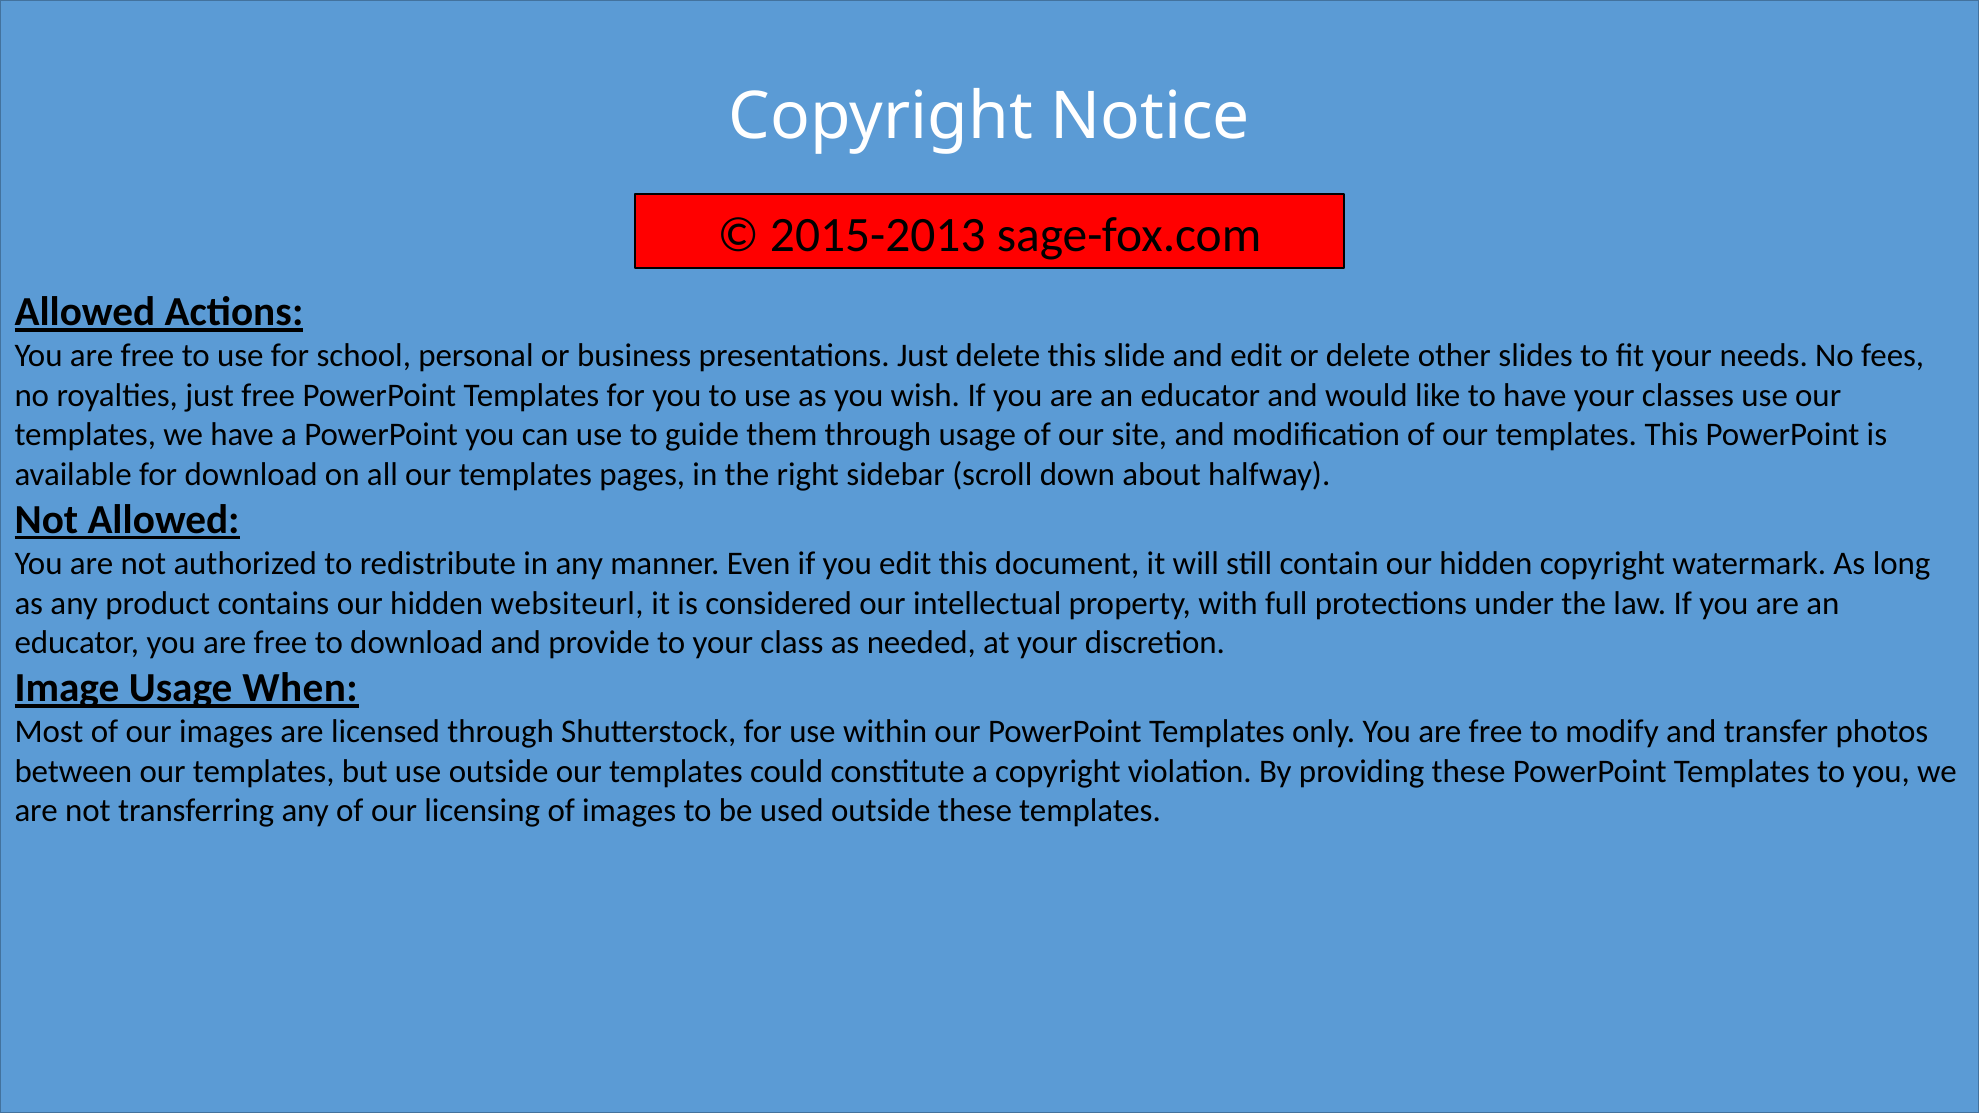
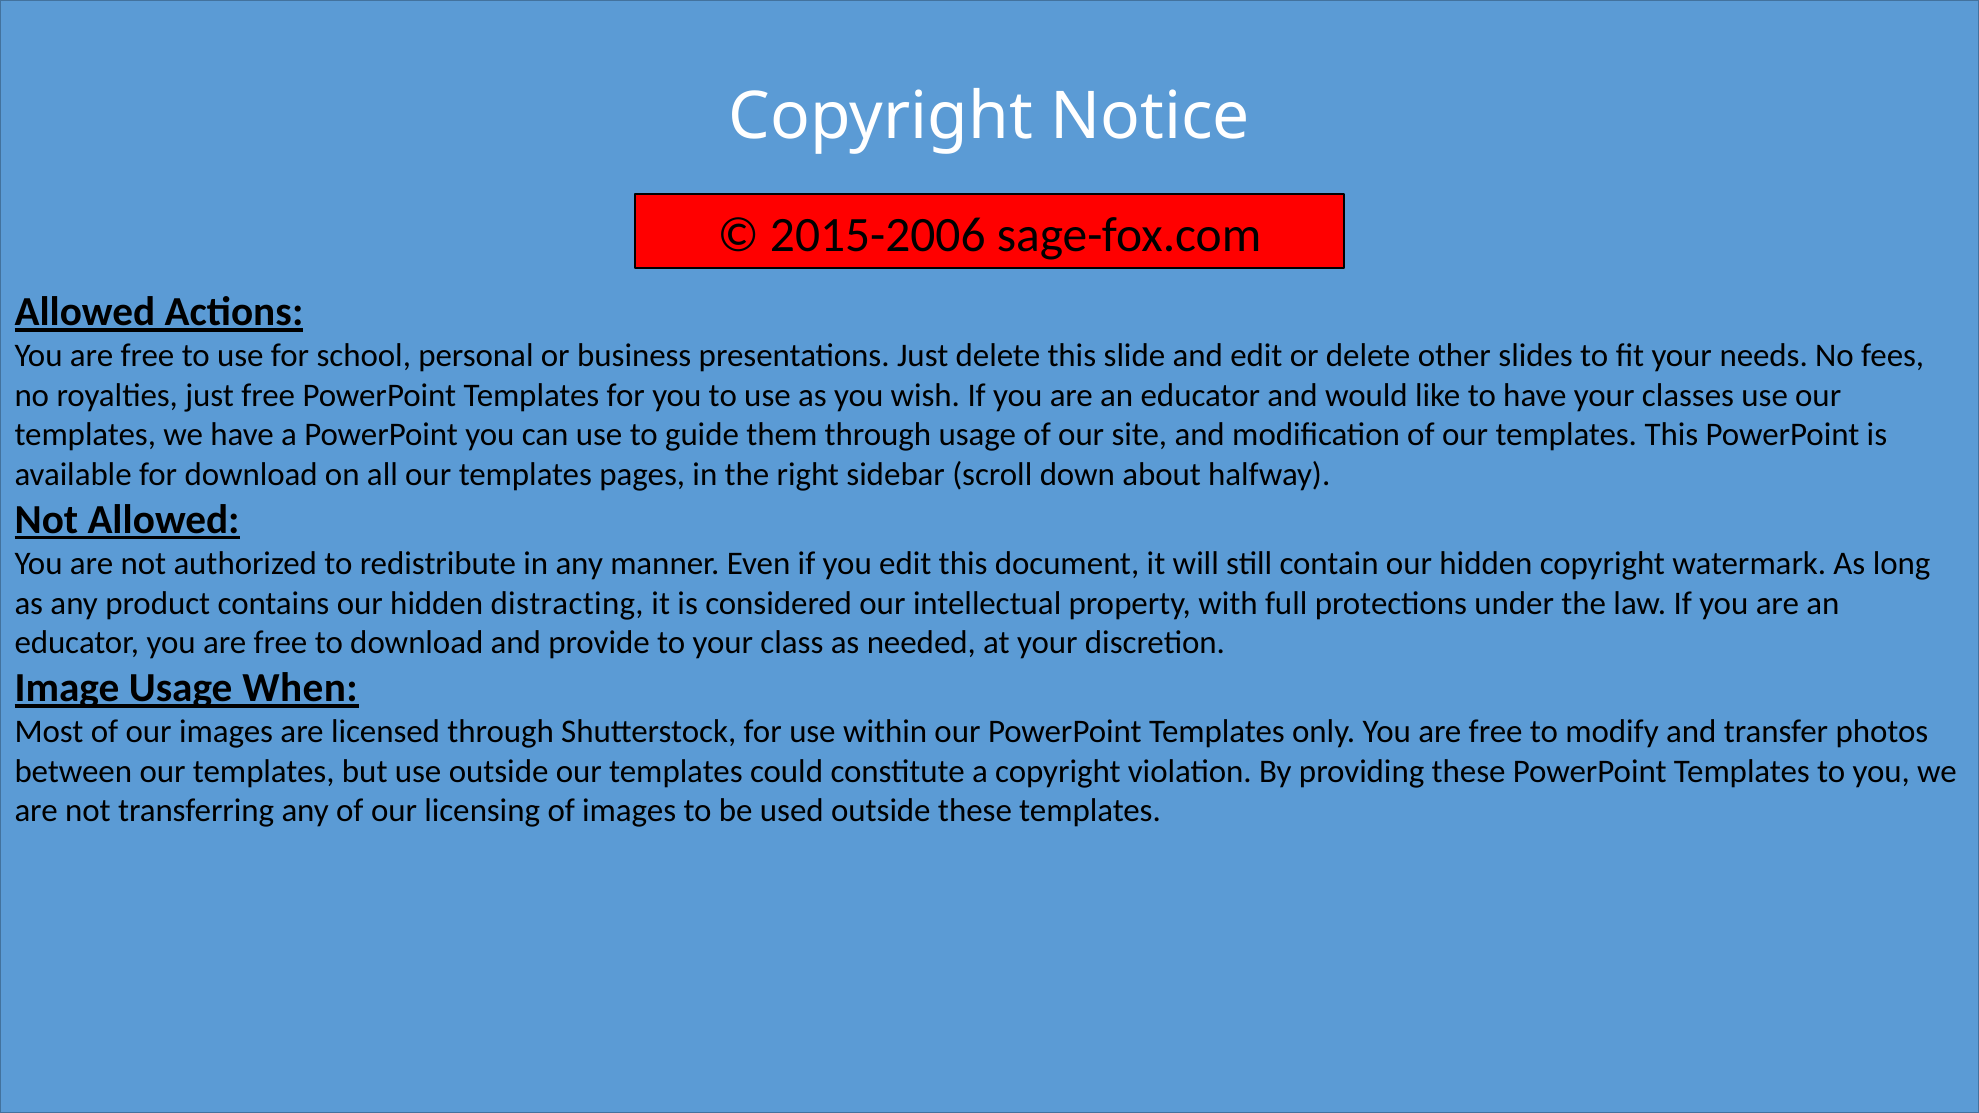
2015-2013: 2015-2013 -> 2015-2006
websiteurl: websiteurl -> distracting
